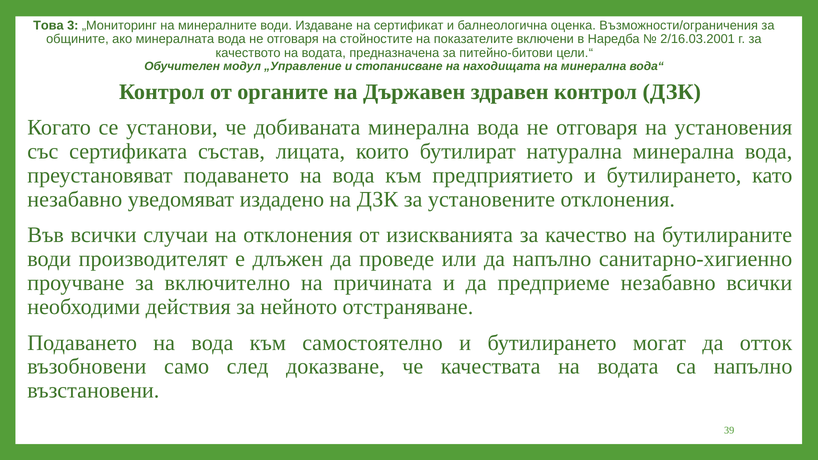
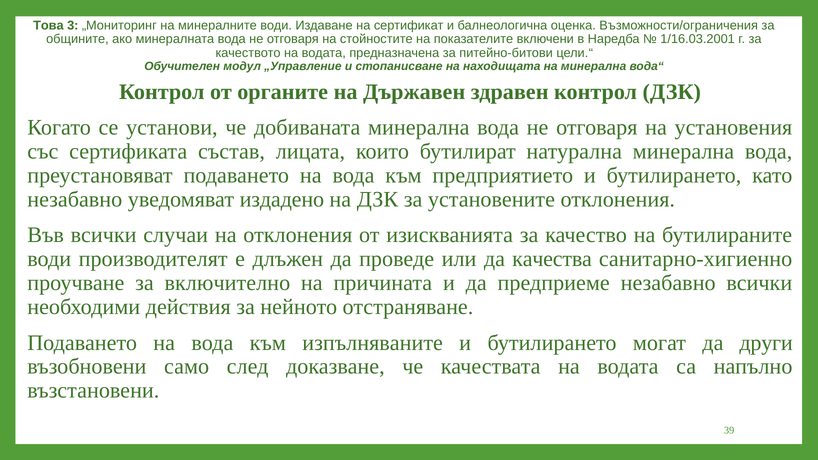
2/16.03.2001: 2/16.03.2001 -> 1/16.03.2001
да напълно: напълно -> качества
самостоятелно: самостоятелно -> изпълняваните
отток: отток -> други
